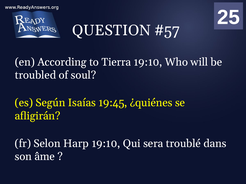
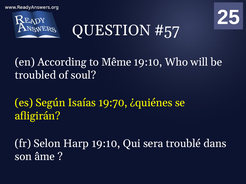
Tierra: Tierra -> Même
19:45: 19:45 -> 19:70
